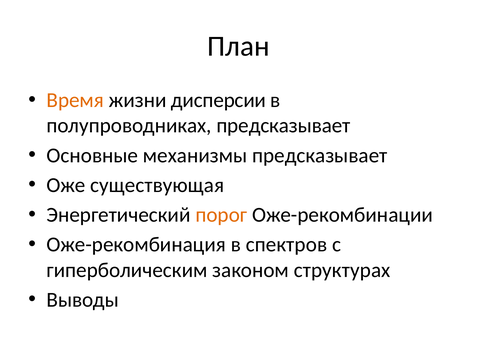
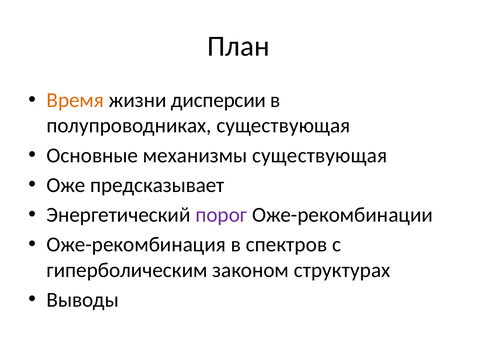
полупроводниках предсказывает: предсказывает -> существующая
механизмы предсказывает: предсказывает -> существующая
существующая: существующая -> предсказывает
порог colour: orange -> purple
